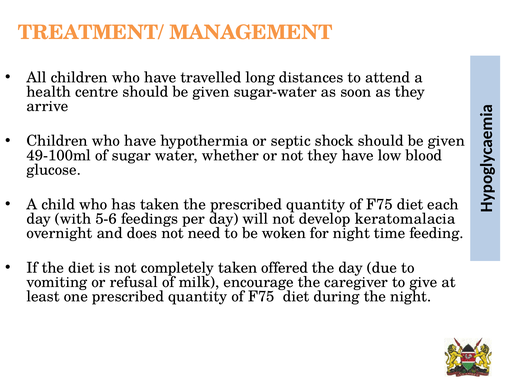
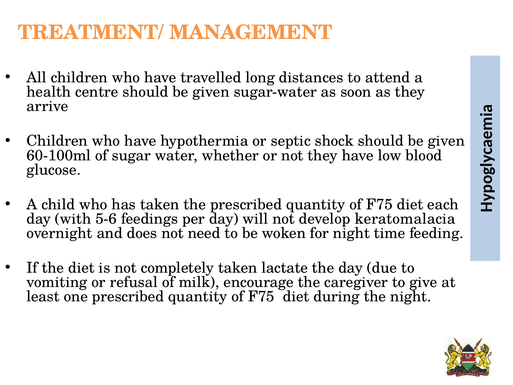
49-100ml: 49-100ml -> 60-100ml
offered: offered -> lactate
